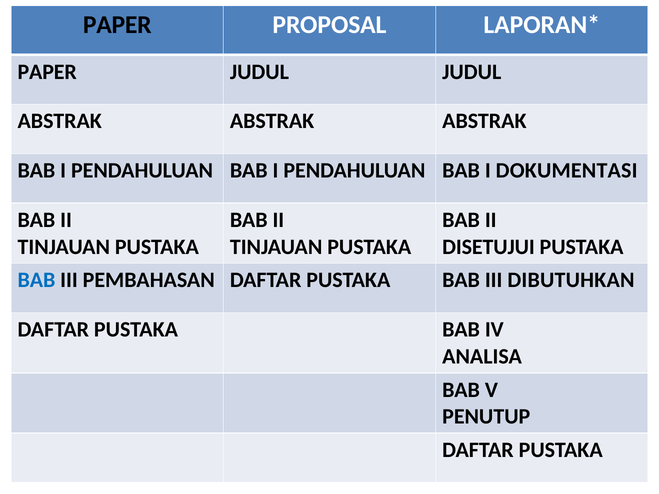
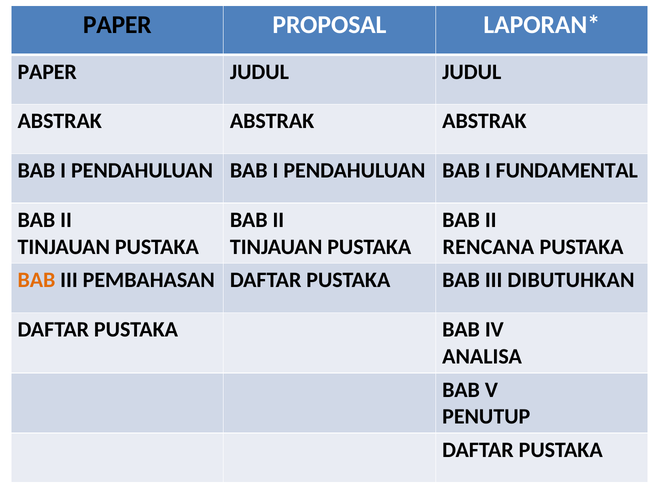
DOKUMENTASI: DOKUMENTASI -> FUNDAMENTAL
DISETUJUI: DISETUJUI -> RENCANA
BAB at (36, 280) colour: blue -> orange
